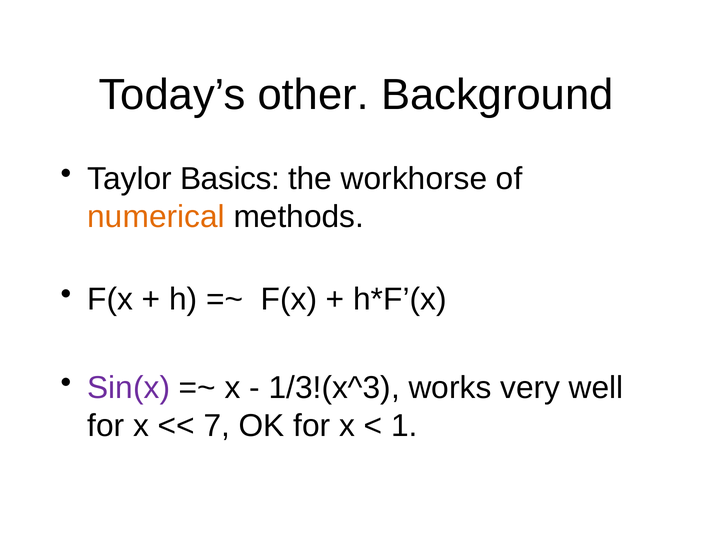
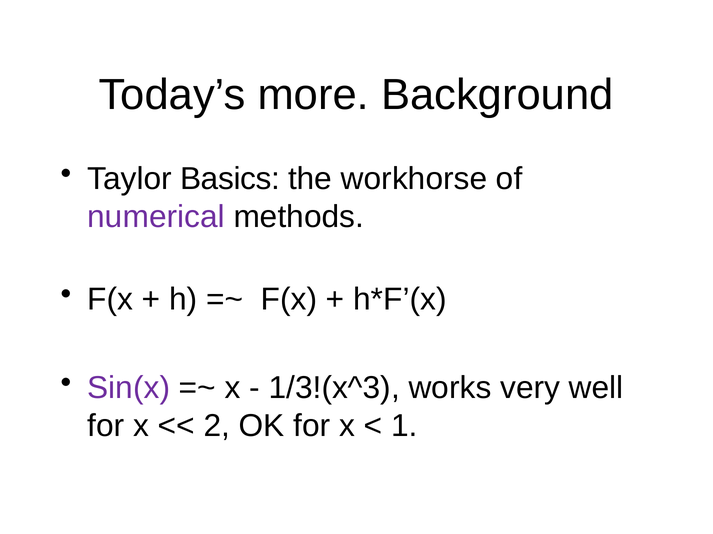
other: other -> more
numerical colour: orange -> purple
7: 7 -> 2
